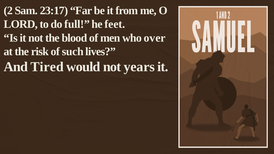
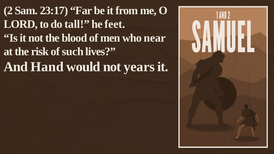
full: full -> tall
over: over -> near
Tired: Tired -> Hand
